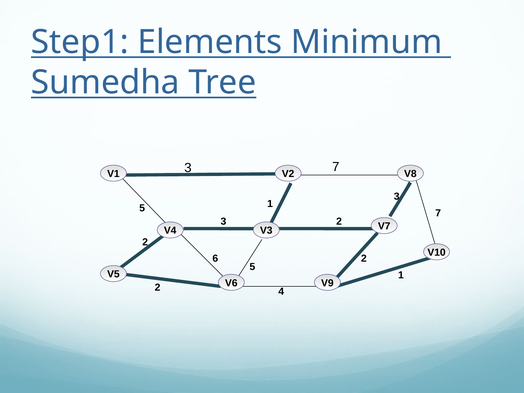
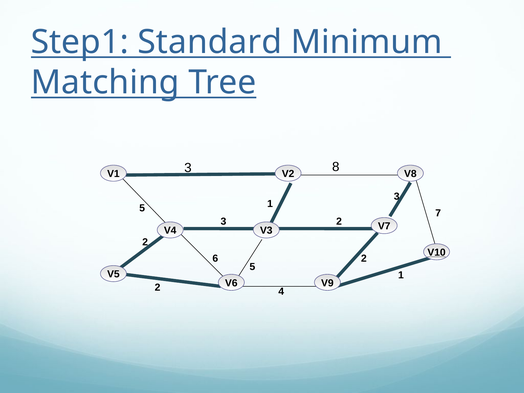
Elements: Elements -> Standard
Sumedha: Sumedha -> Matching
7 at (336, 167): 7 -> 8
V10 underline: none -> present
